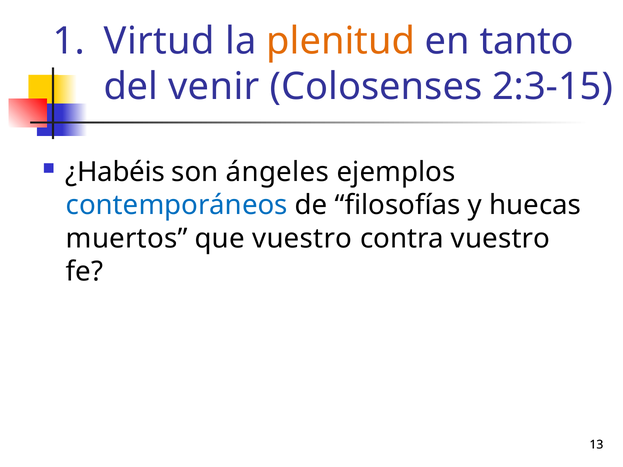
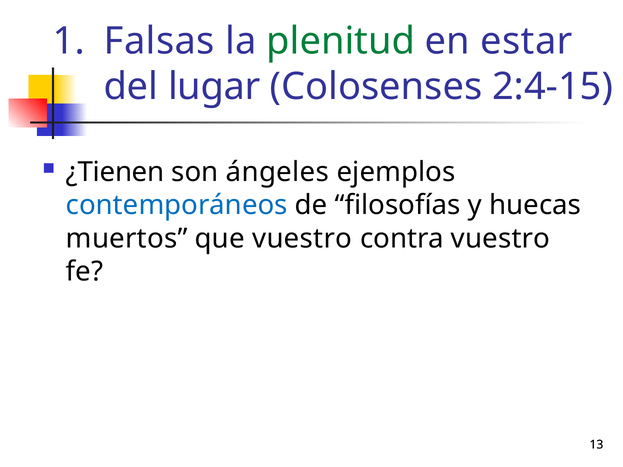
Virtud: Virtud -> Falsas
plenitud colour: orange -> green
tanto: tanto -> estar
venir: venir -> lugar
2:3-15: 2:3-15 -> 2:4-15
¿Habéis: ¿Habéis -> ¿Tienen
